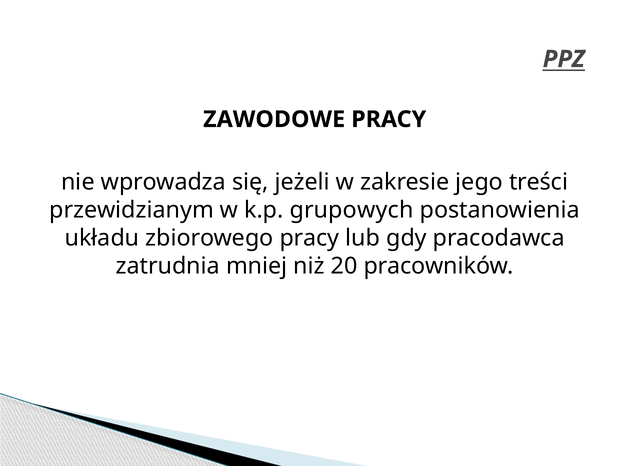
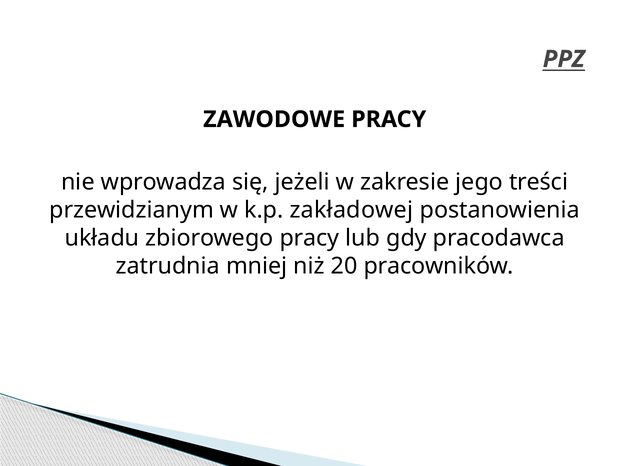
grupowych: grupowych -> zakładowej
